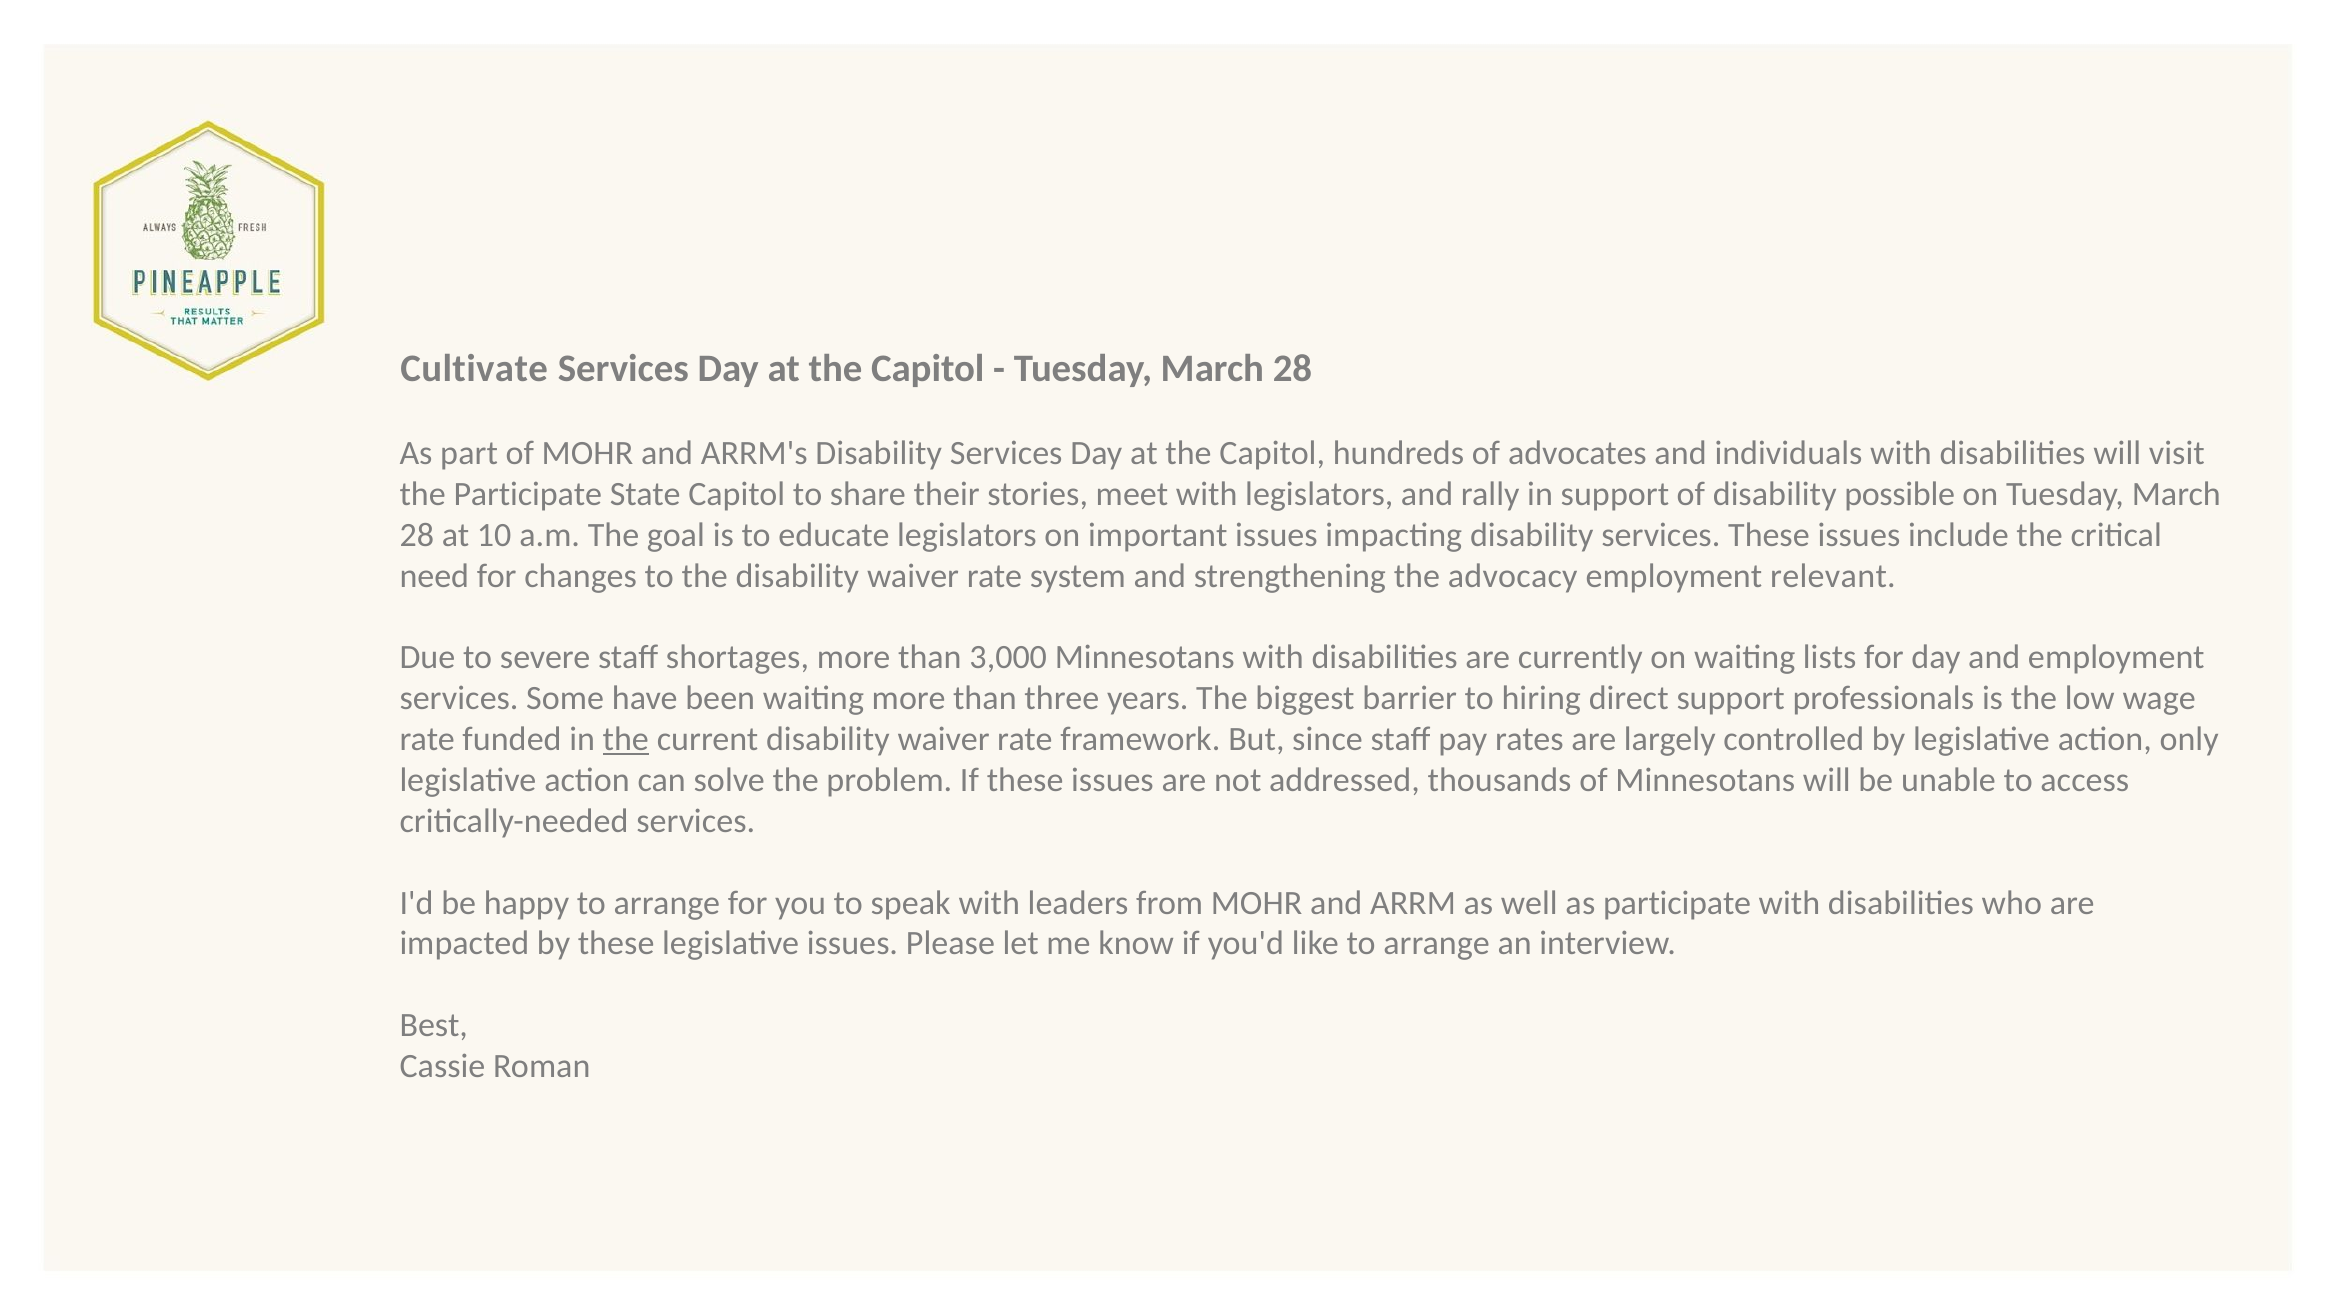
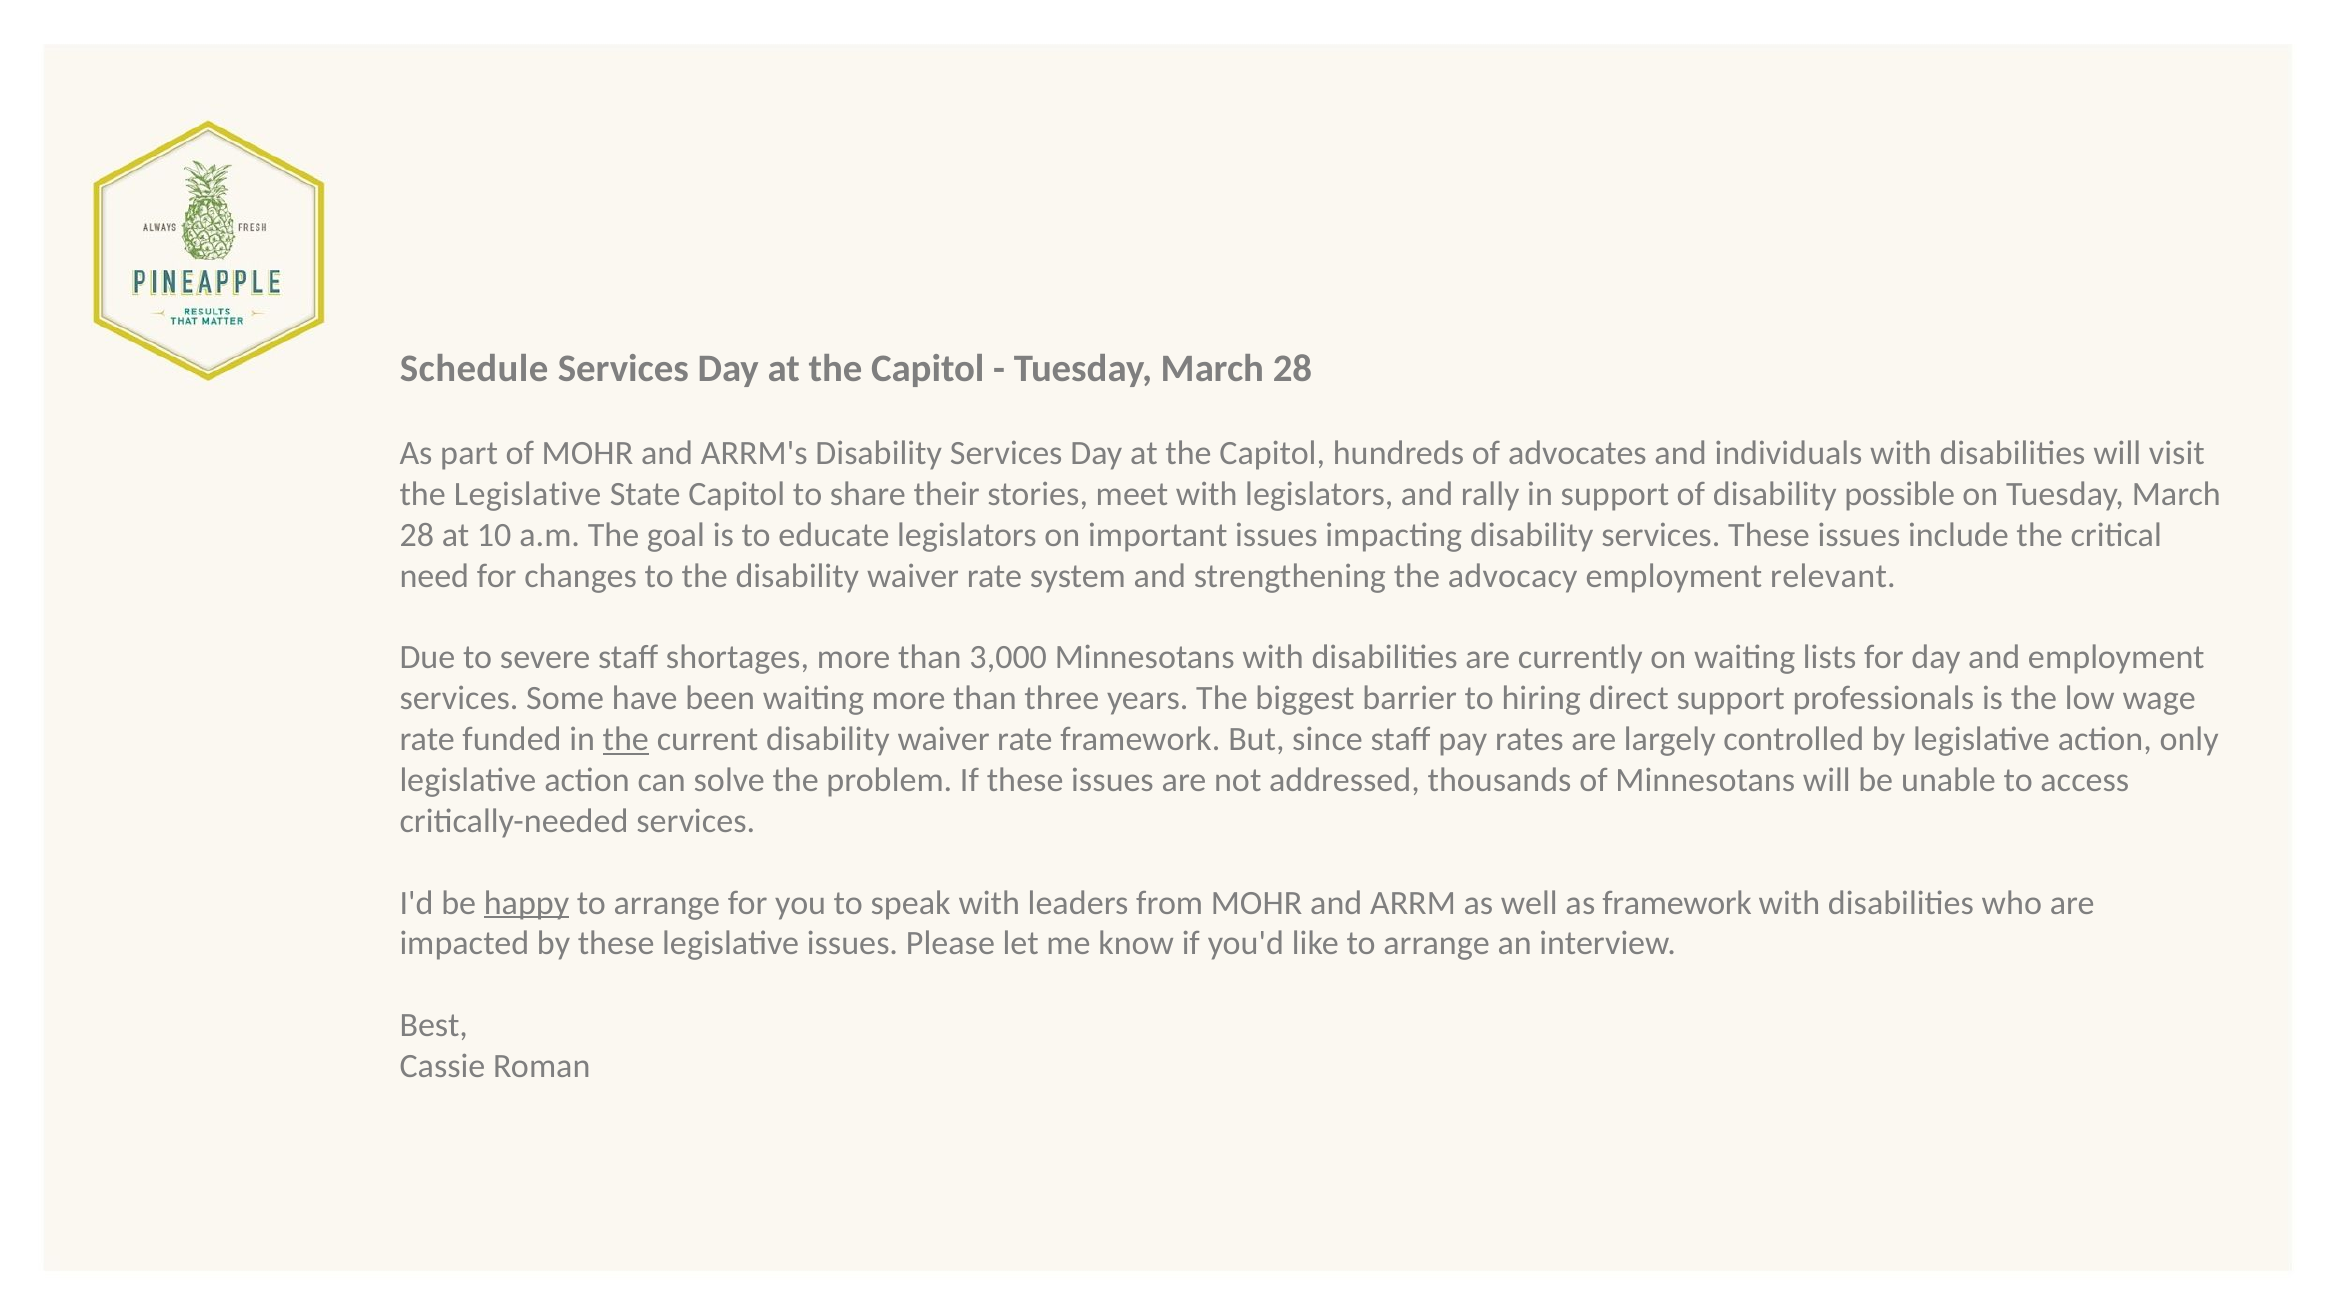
Cultivate: Cultivate -> Schedule
the Participate: Participate -> Legislative
happy underline: none -> present
as participate: participate -> framework
